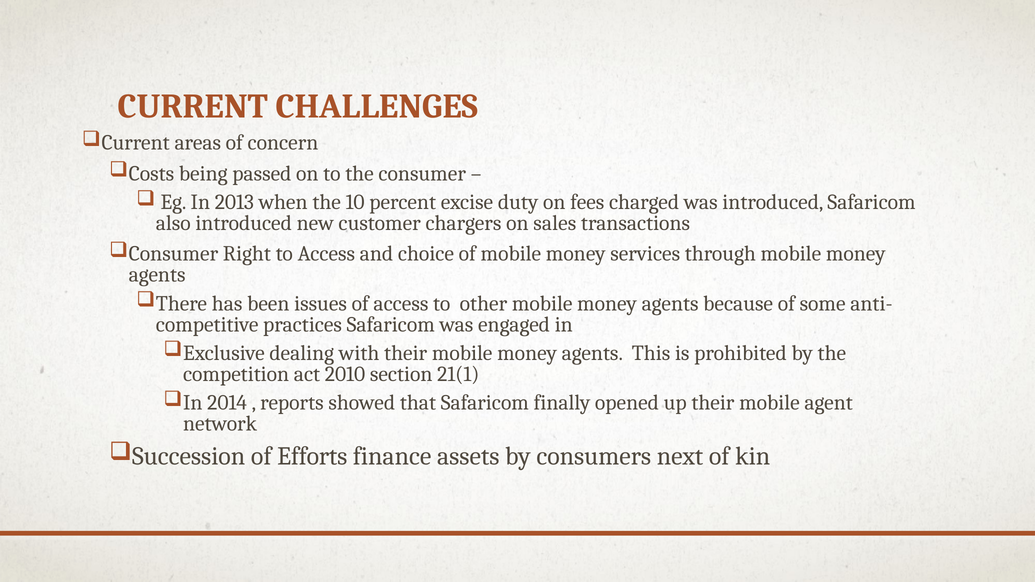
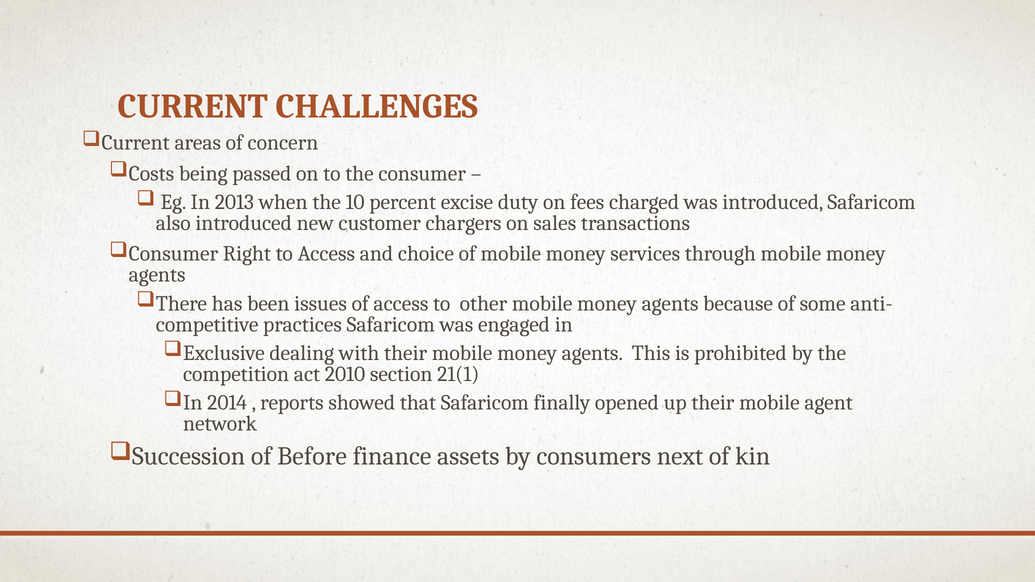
Efforts: Efforts -> Before
